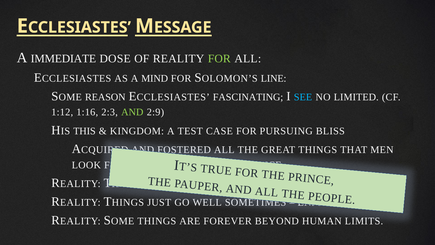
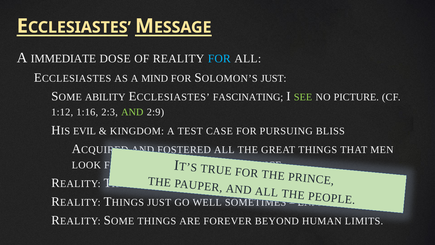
FOR at (219, 59) colour: light green -> light blue
LINE at (274, 78): LINE -> JUST
REASON: REASON -> ABILITY
SEE colour: light blue -> light green
LIMITED: LIMITED -> PICTURE
THIS: THIS -> EVIL
